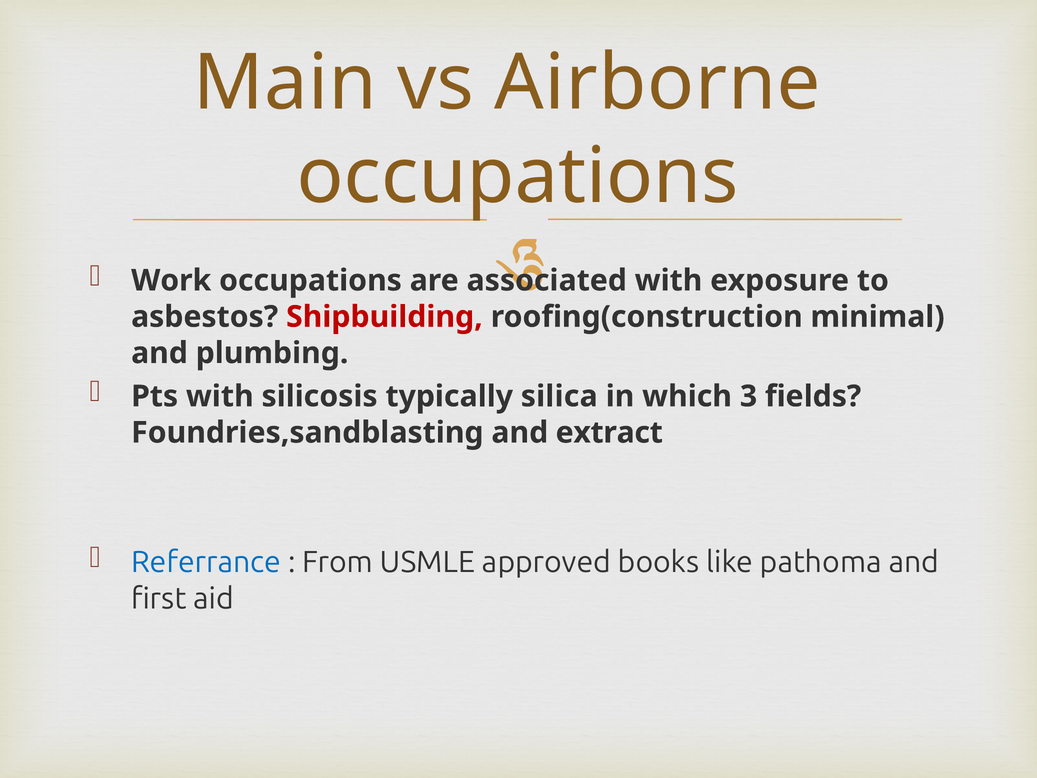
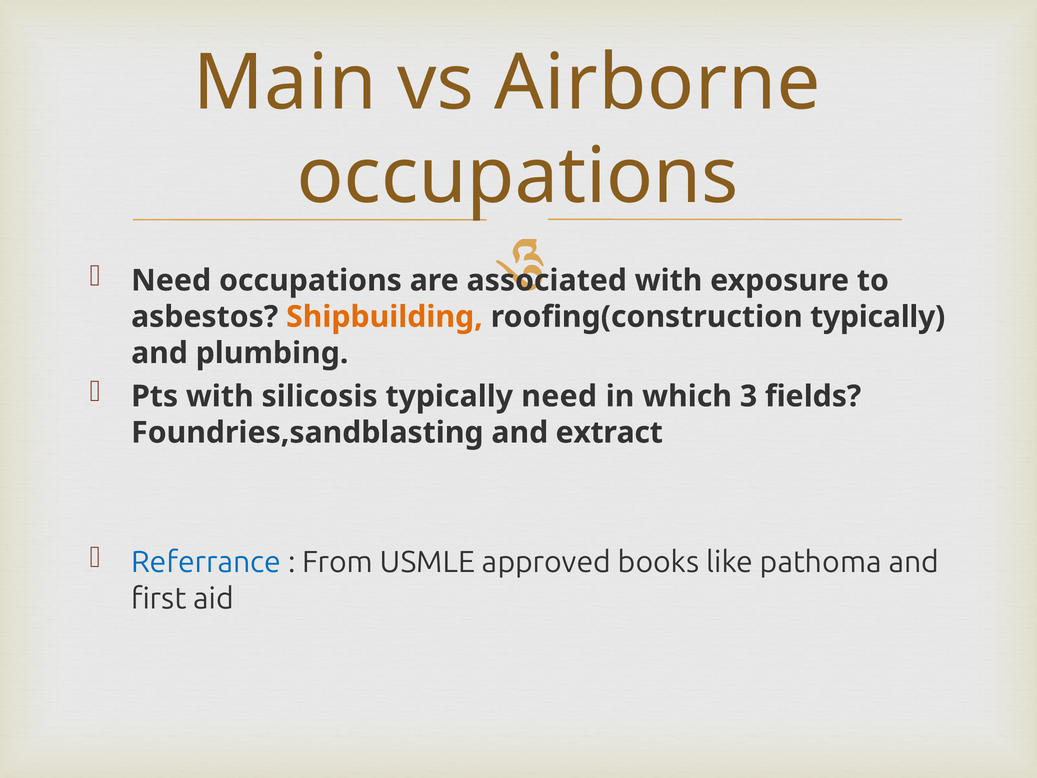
Work at (171, 280): Work -> Need
Shipbuilding colour: red -> orange
roofing(construction minimal: minimal -> typically
typically silica: silica -> need
